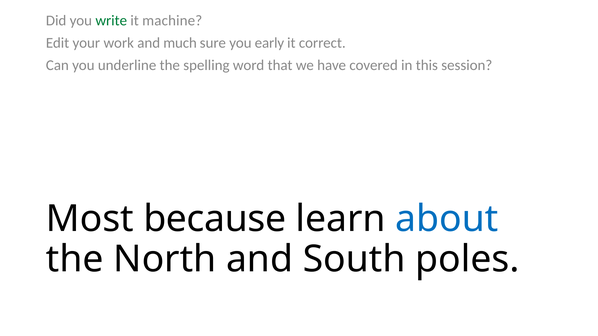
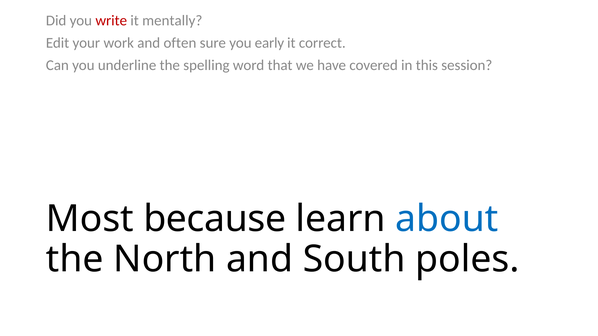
write colour: green -> red
machine: machine -> mentally
much: much -> often
